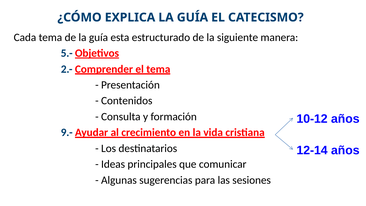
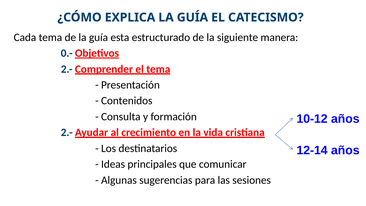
5.-: 5.- -> 0.-
9.- at (67, 132): 9.- -> 2.-
